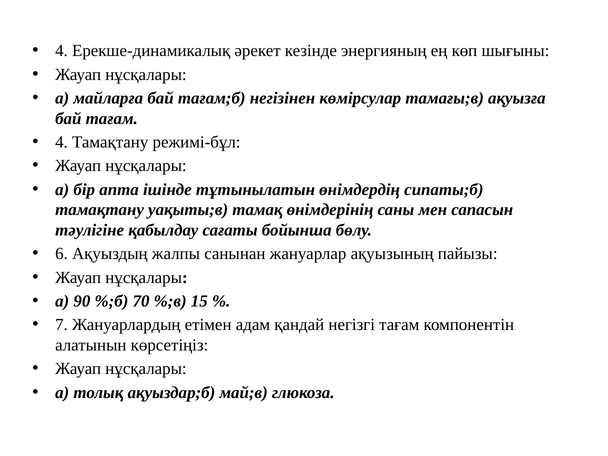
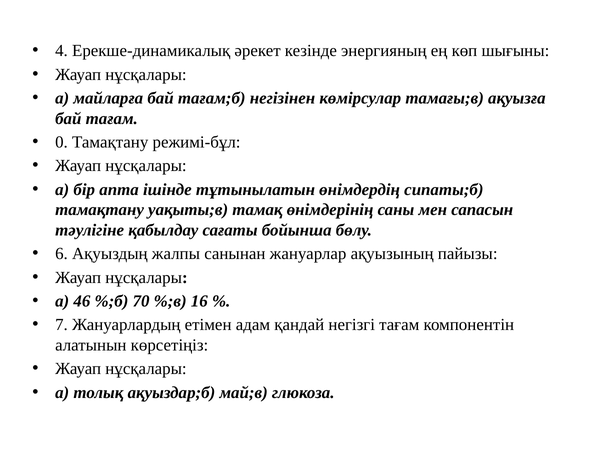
4 at (62, 142): 4 -> 0
90: 90 -> 46
15: 15 -> 16
